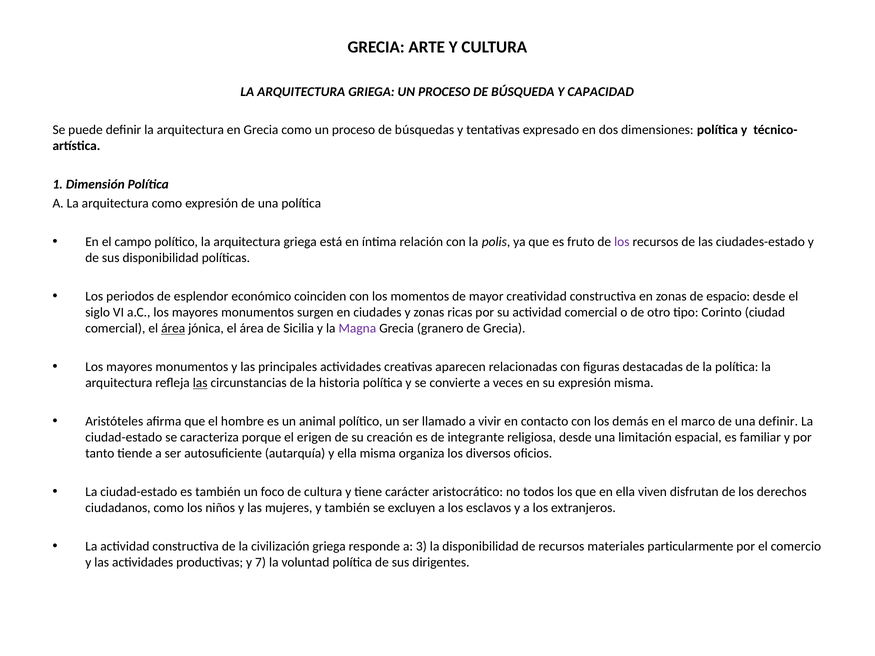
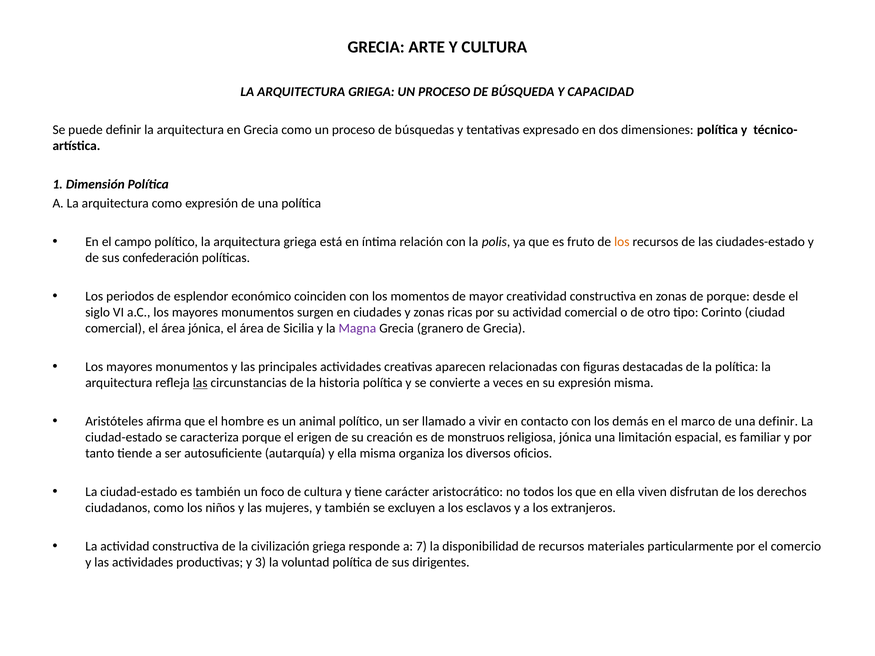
los at (622, 242) colour: purple -> orange
sus disponibilidad: disponibilidad -> confederación
de espacio: espacio -> porque
área at (173, 329) underline: present -> none
integrante: integrante -> monstruos
religiosa desde: desde -> jónica
3: 3 -> 7
7: 7 -> 3
